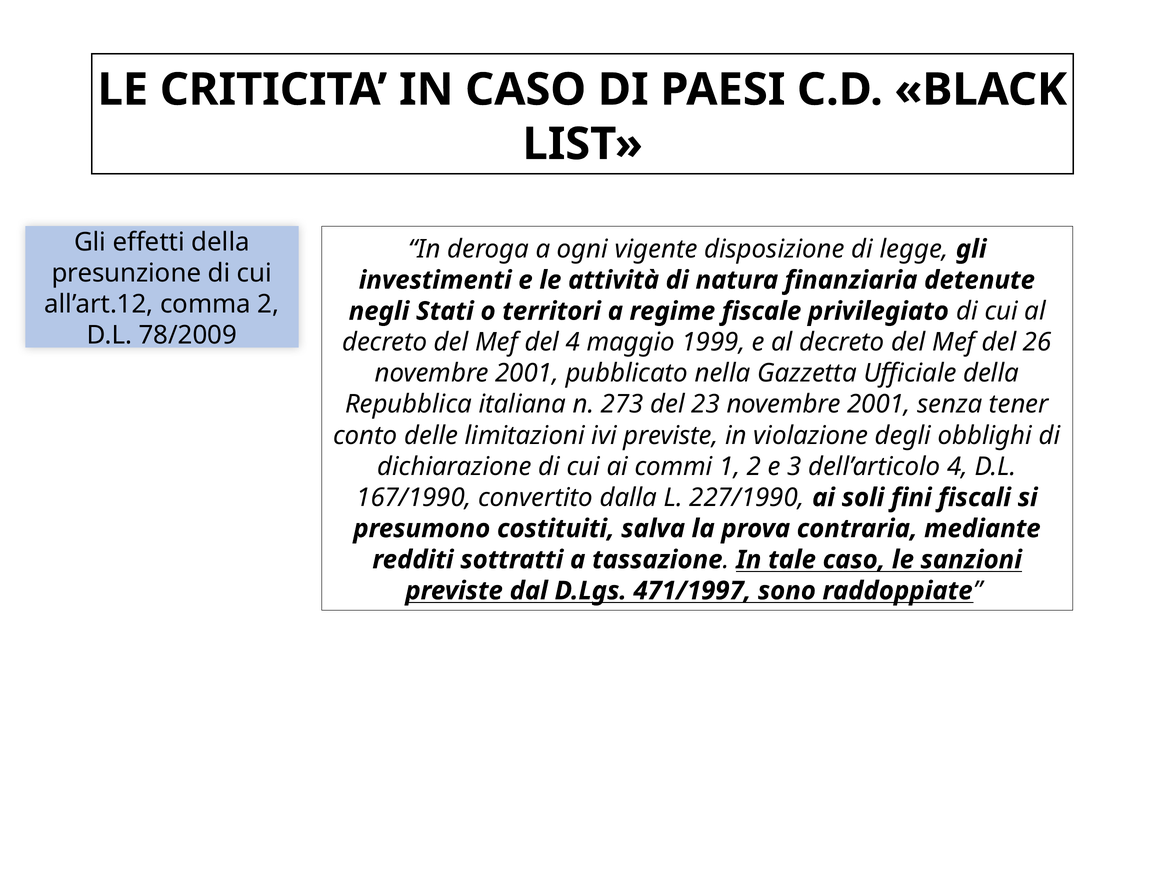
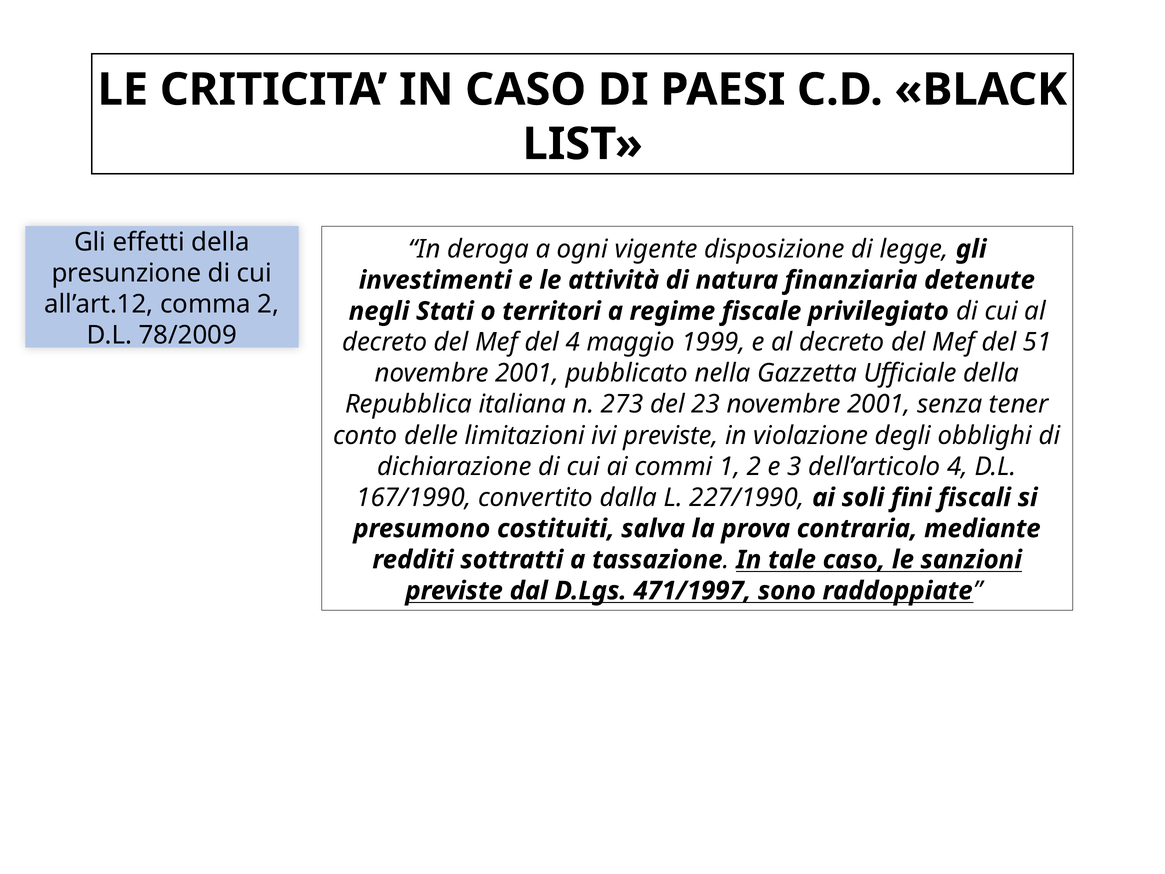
26: 26 -> 51
